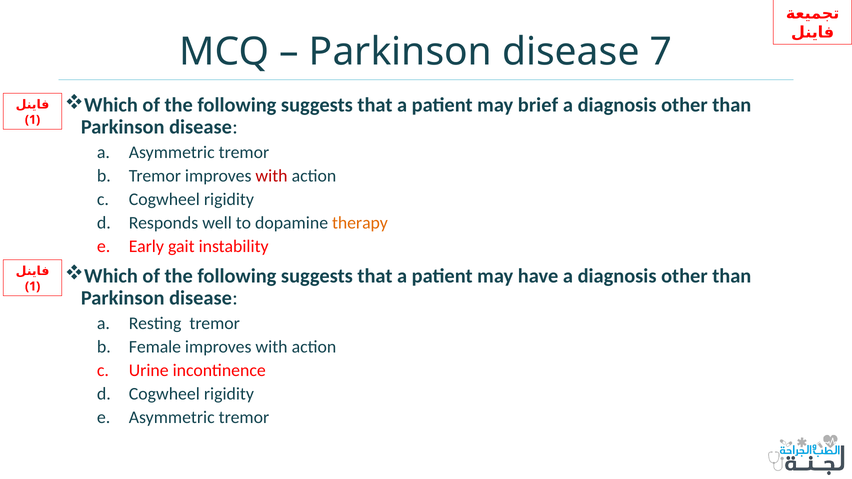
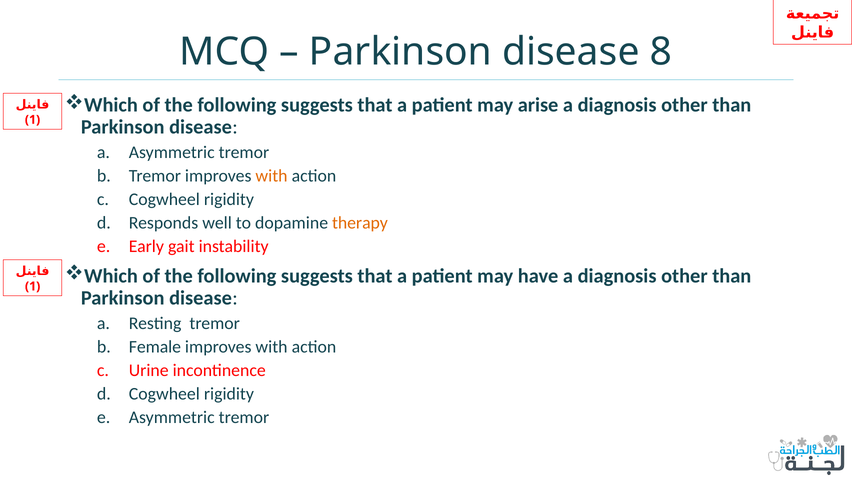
7: 7 -> 8
brief: brief -> arise
with at (272, 176) colour: red -> orange
